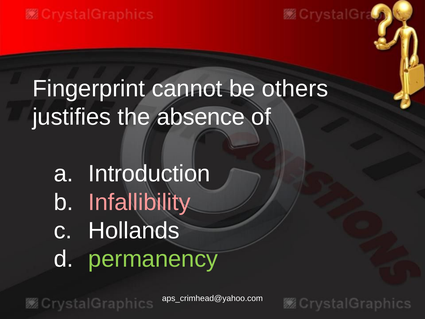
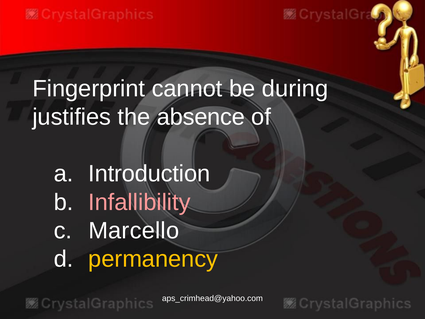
others: others -> during
Hollands: Hollands -> Marcello
permanency colour: light green -> yellow
